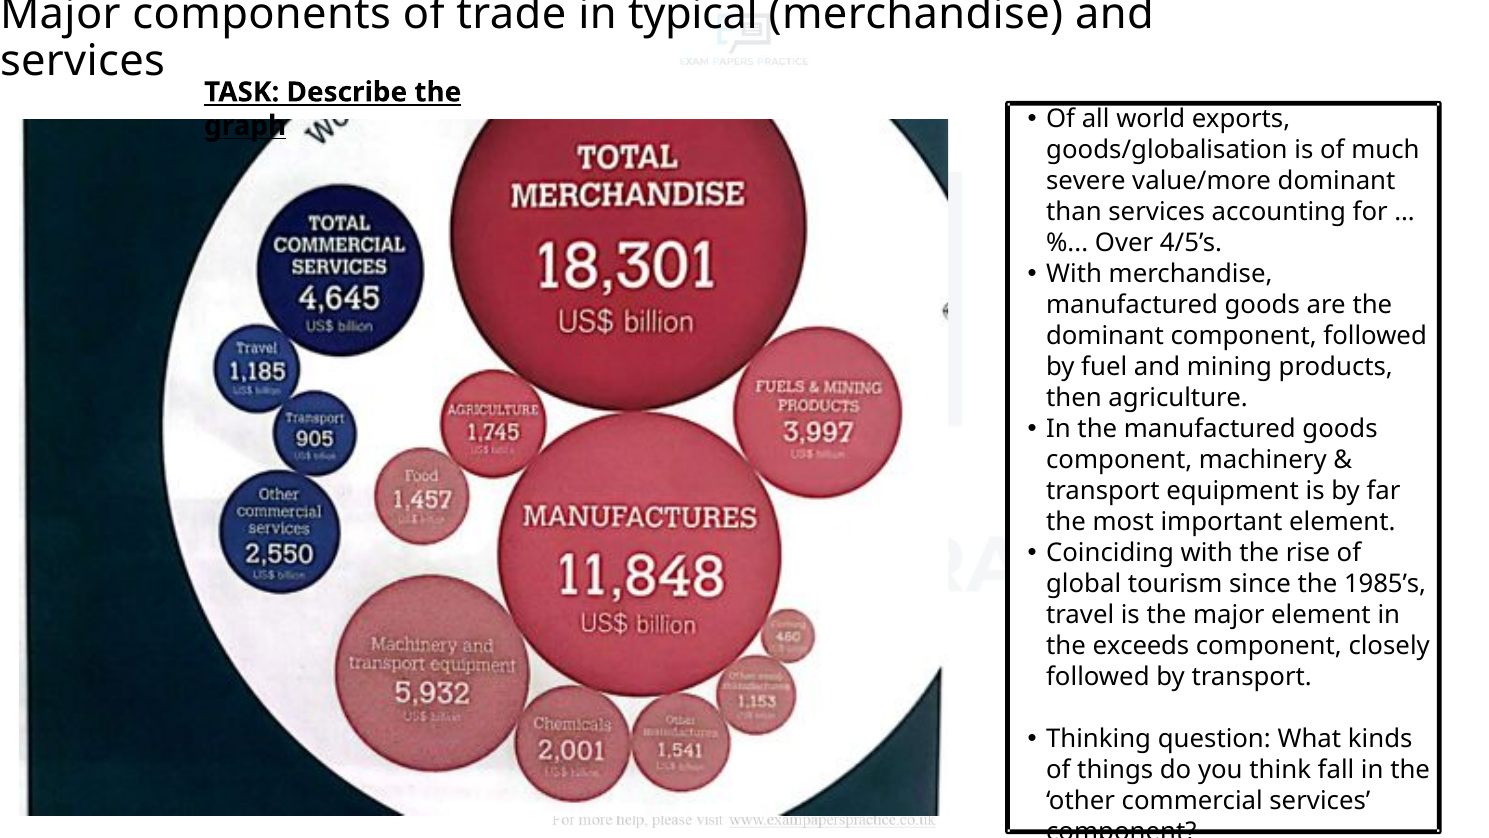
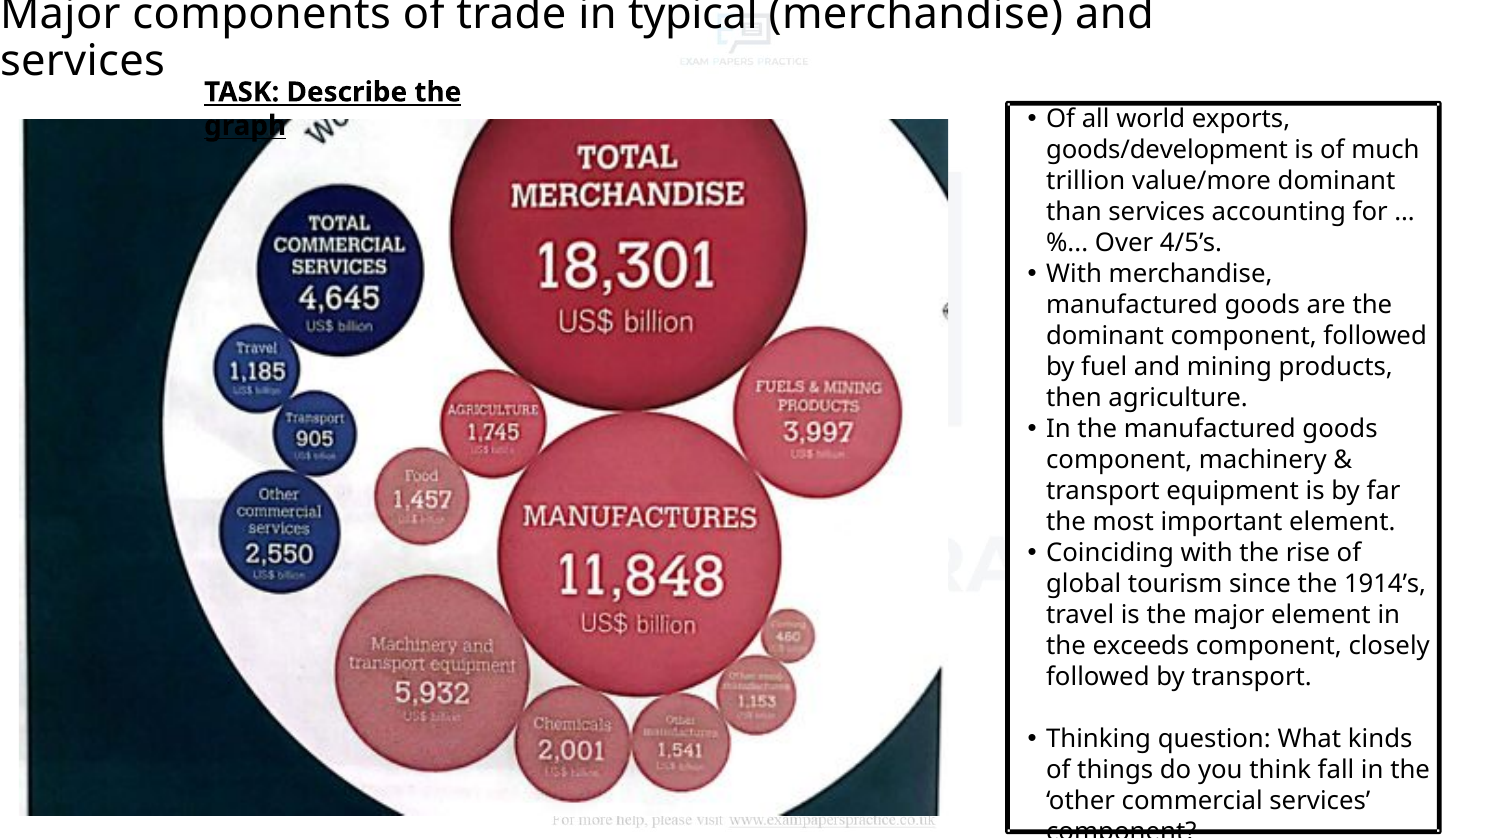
goods/globalisation: goods/globalisation -> goods/development
severe: severe -> trillion
1985’s: 1985’s -> 1914’s
